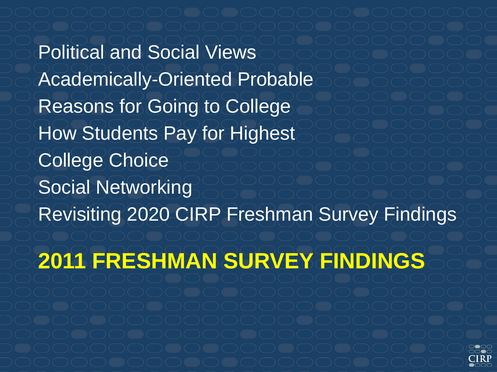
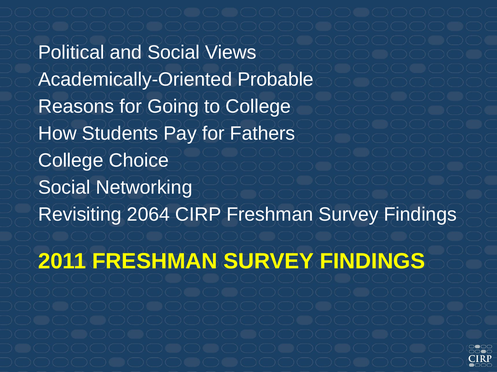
Highest: Highest -> Fathers
2020: 2020 -> 2064
